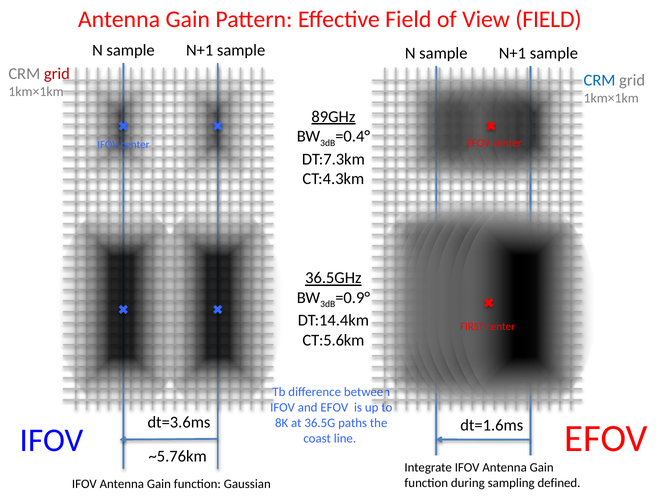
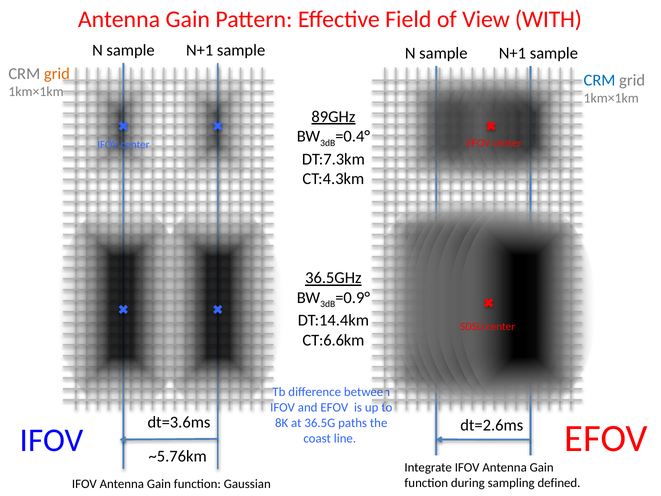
View FIELD: FIELD -> WITH
grid at (57, 74) colour: red -> orange
FIRST: FIRST -> SDSU
CT:5.6km: CT:5.6km -> CT:6.6km
dt=1.6ms: dt=1.6ms -> dt=2.6ms
